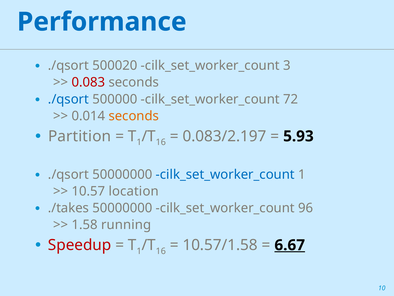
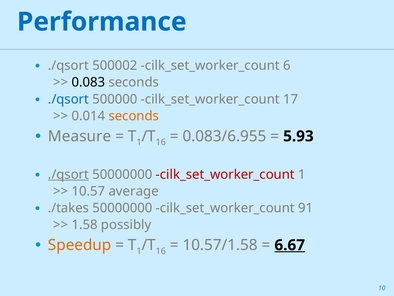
500020: 500020 -> 500002
3: 3 -> 6
0.083 colour: red -> black
72: 72 -> 17
Partition: Partition -> Measure
0.083/2.197: 0.083/2.197 -> 0.083/6.955
./qsort at (68, 174) underline: none -> present
cilk_set_worker_count at (225, 174) colour: blue -> red
location: location -> average
96: 96 -> 91
running: running -> possibly
Speedup colour: red -> orange
